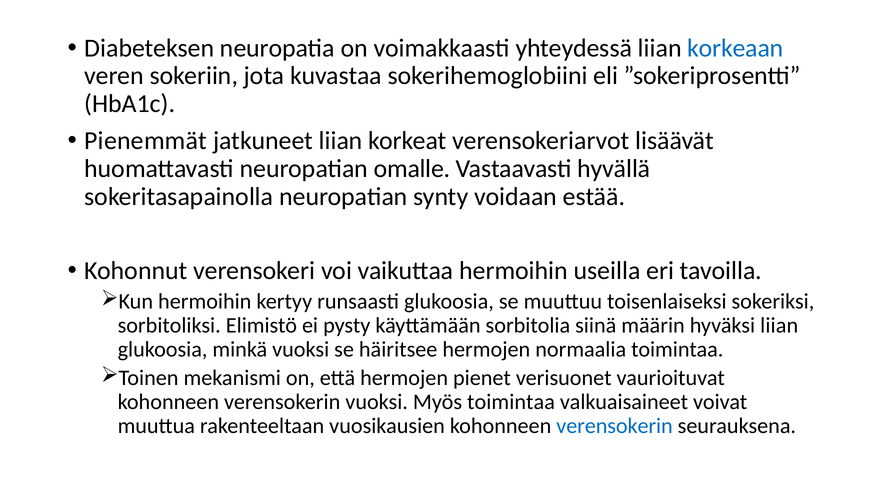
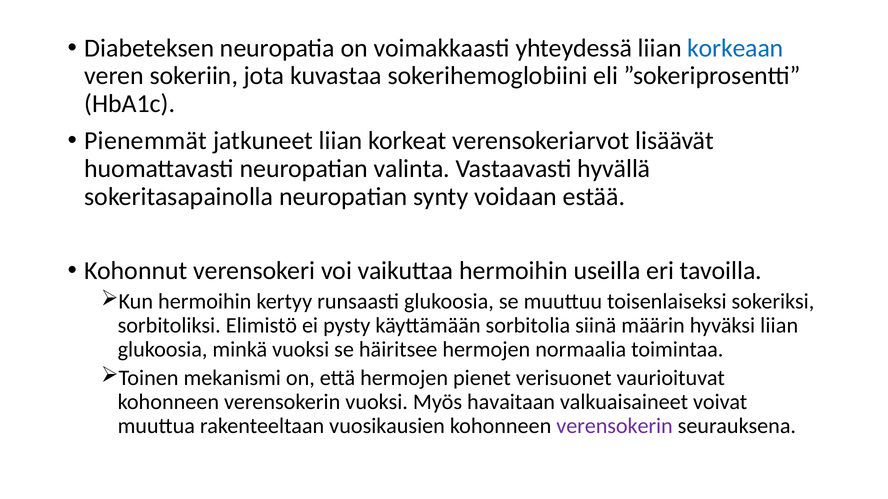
omalle: omalle -> valinta
Myös toimintaa: toimintaa -> havaitaan
verensokerin at (615, 426) colour: blue -> purple
